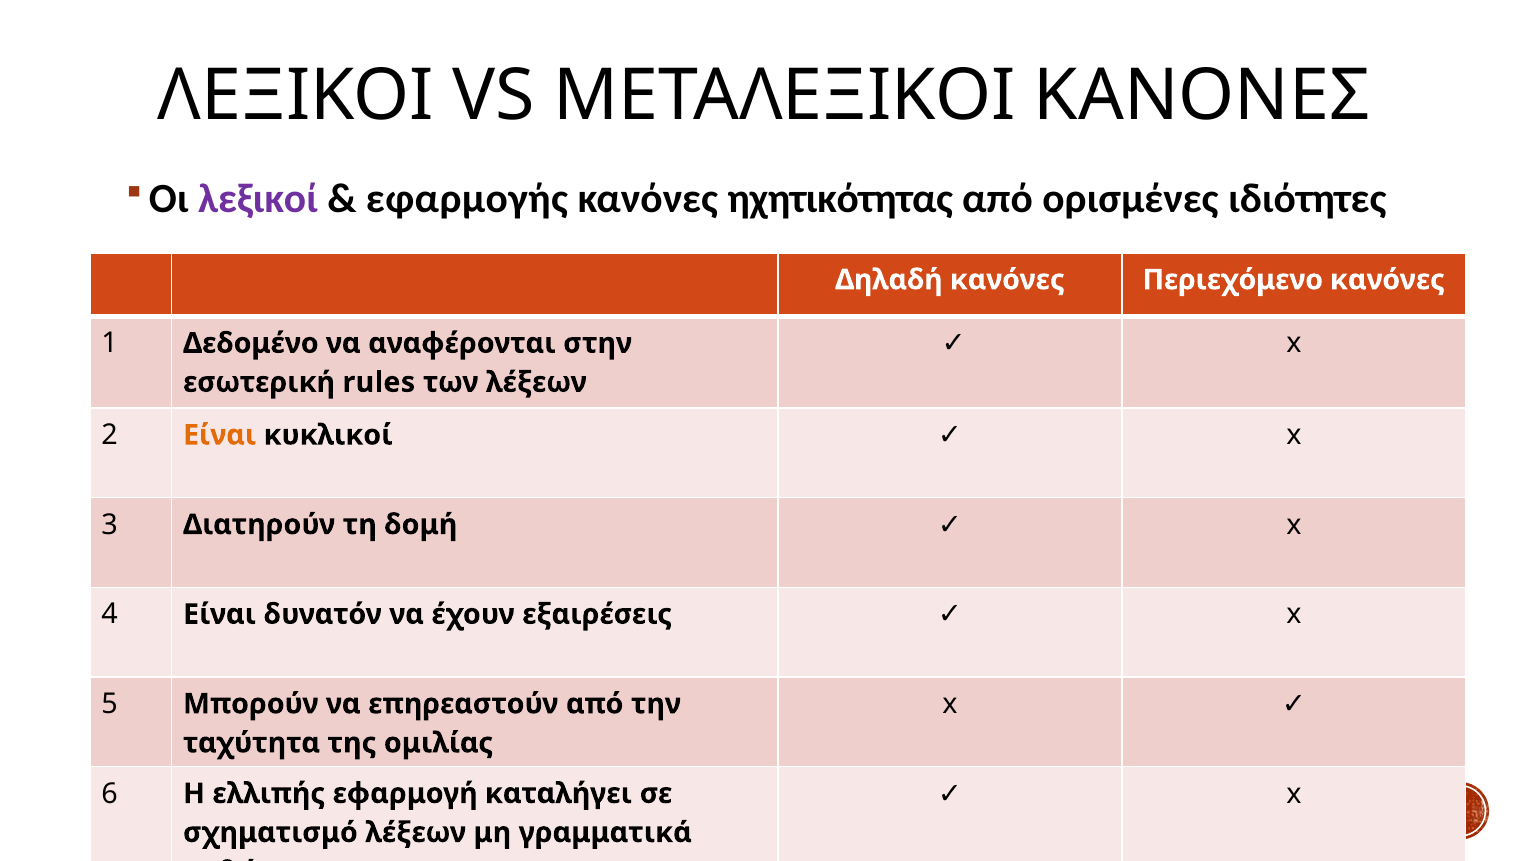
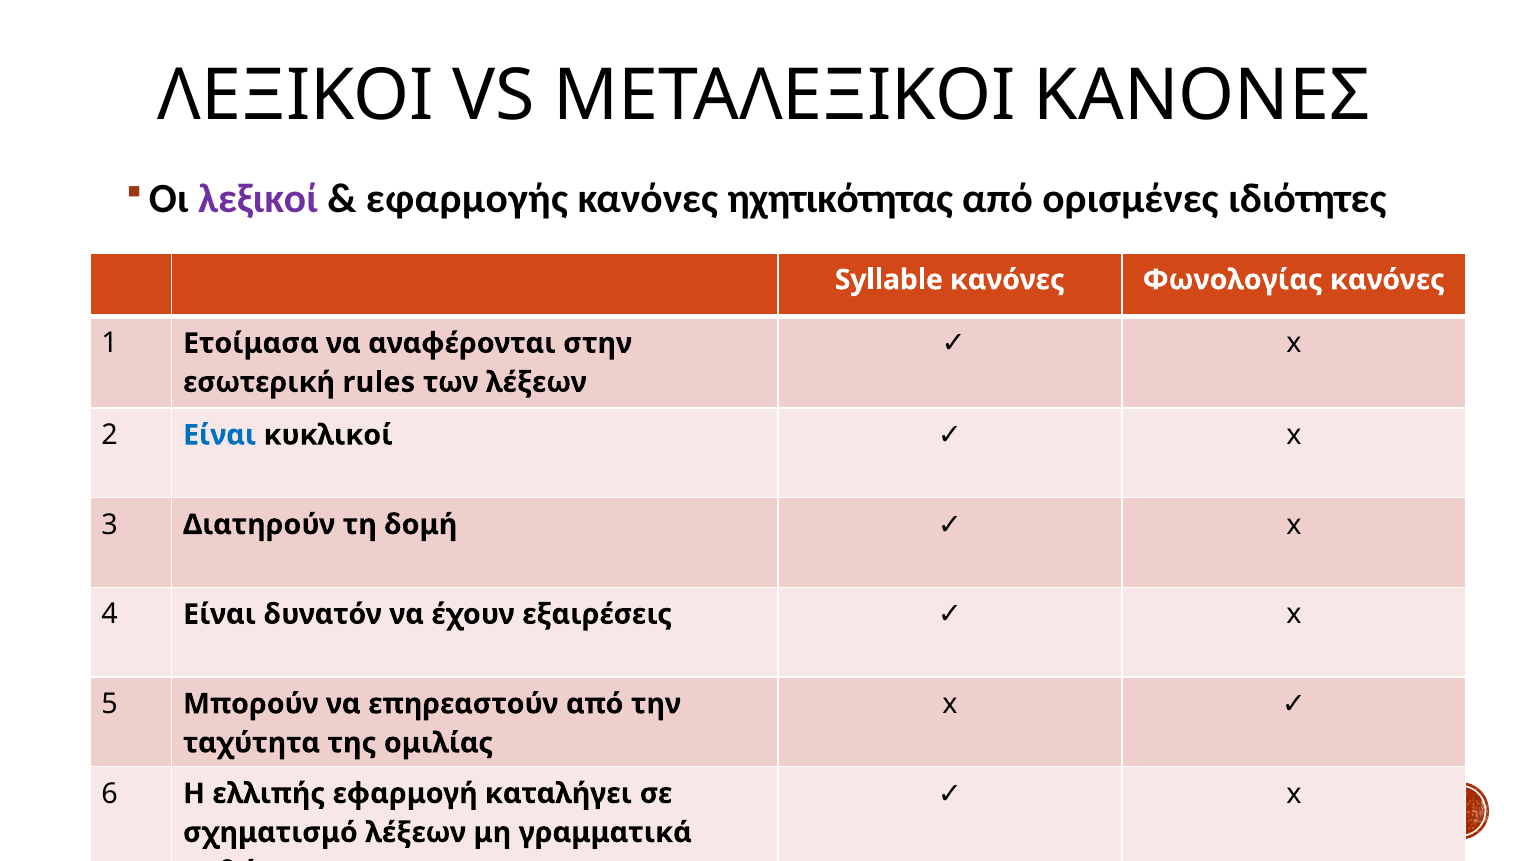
Δηλαδή: Δηλαδή -> Syllable
Περιεχόμενο: Περιεχόμενο -> Φωνολογίας
Δεδομένο: Δεδομένο -> Ετοίμασα
Είναι at (220, 435) colour: orange -> blue
